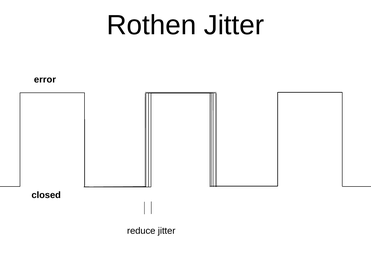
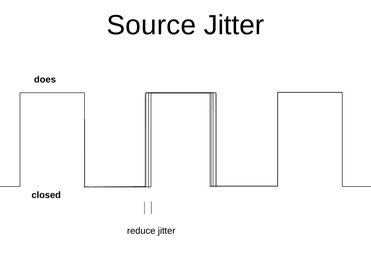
Rothen: Rothen -> Source
error: error -> does
